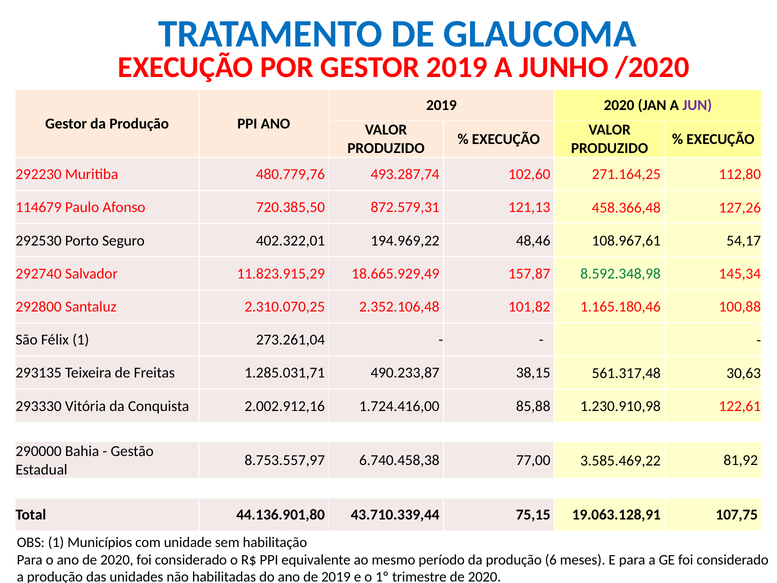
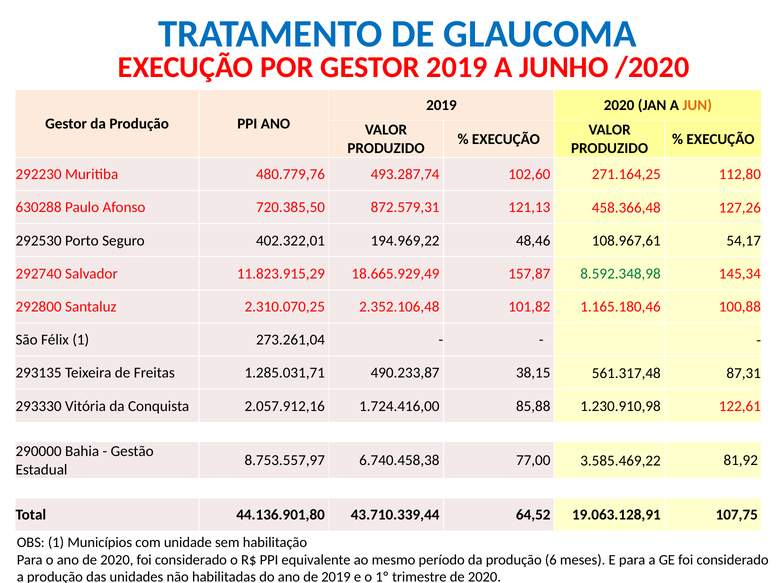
JUN colour: purple -> orange
114679: 114679 -> 630288
30,63: 30,63 -> 87,31
2.002.912,16: 2.002.912,16 -> 2.057.912,16
75,15: 75,15 -> 64,52
